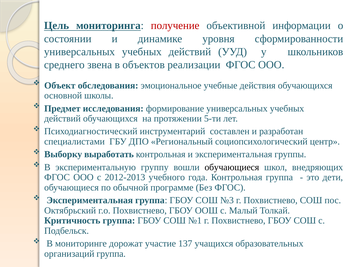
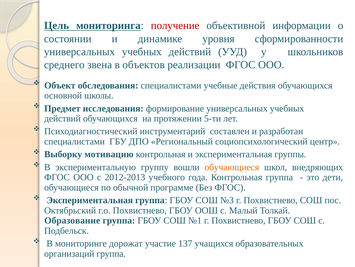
обследования эмоциональное: эмоциональное -> специалистами
выработать: выработать -> мотивацию
обучающиеся at (232, 167) colour: black -> orange
Критичность: Критичность -> Образование
